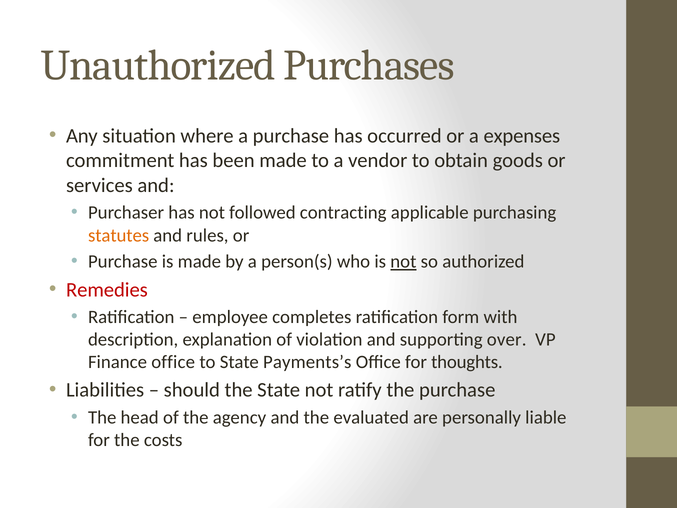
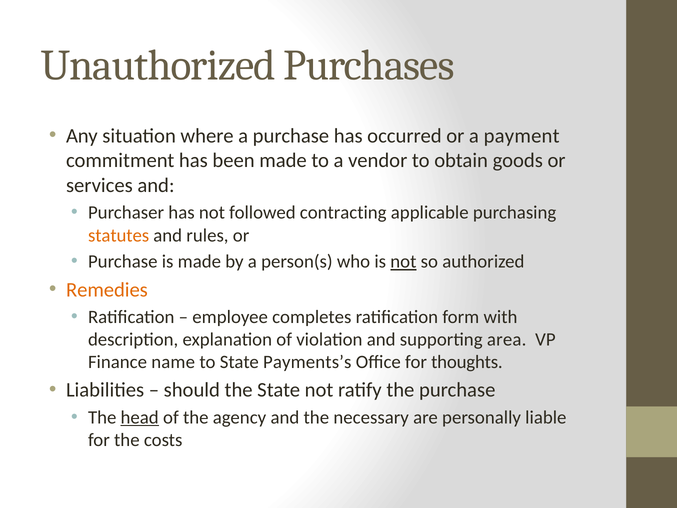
expenses: expenses -> payment
Remedies colour: red -> orange
over: over -> area
Finance office: office -> name
head underline: none -> present
evaluated: evaluated -> necessary
